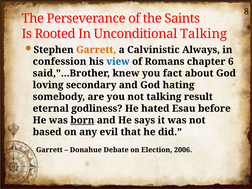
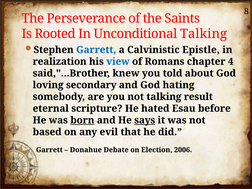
Garrett at (96, 50) colour: orange -> blue
Always: Always -> Epistle
confession: confession -> realization
6: 6 -> 4
fact: fact -> told
godliness: godliness -> scripture
says underline: none -> present
